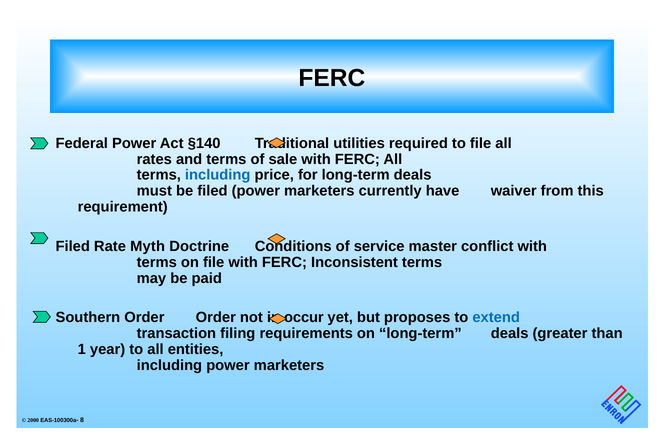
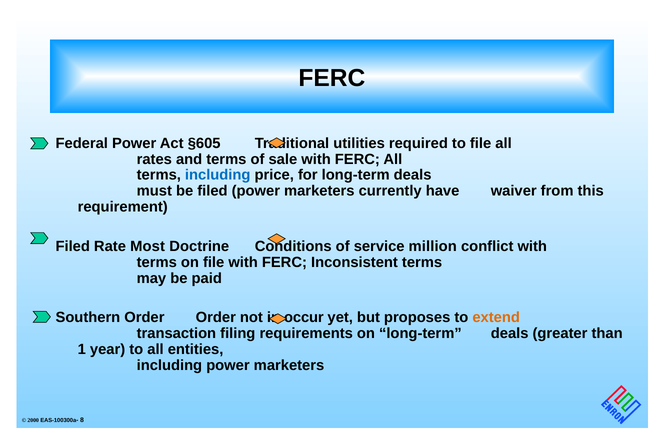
§140: §140 -> §605
Myth: Myth -> Most
master: master -> million
extend colour: blue -> orange
